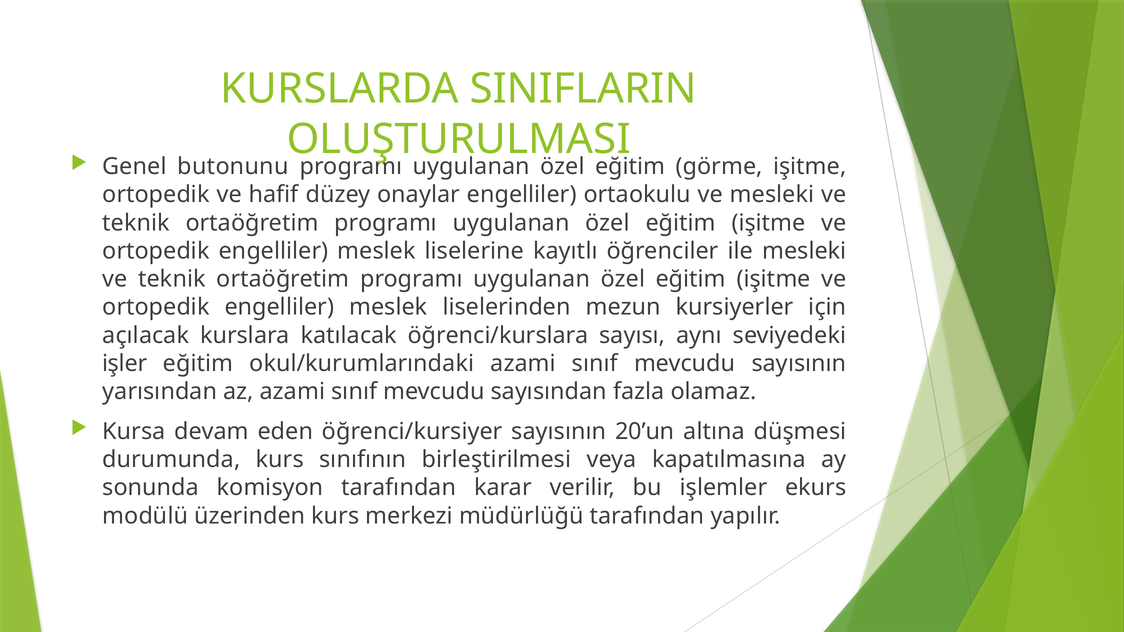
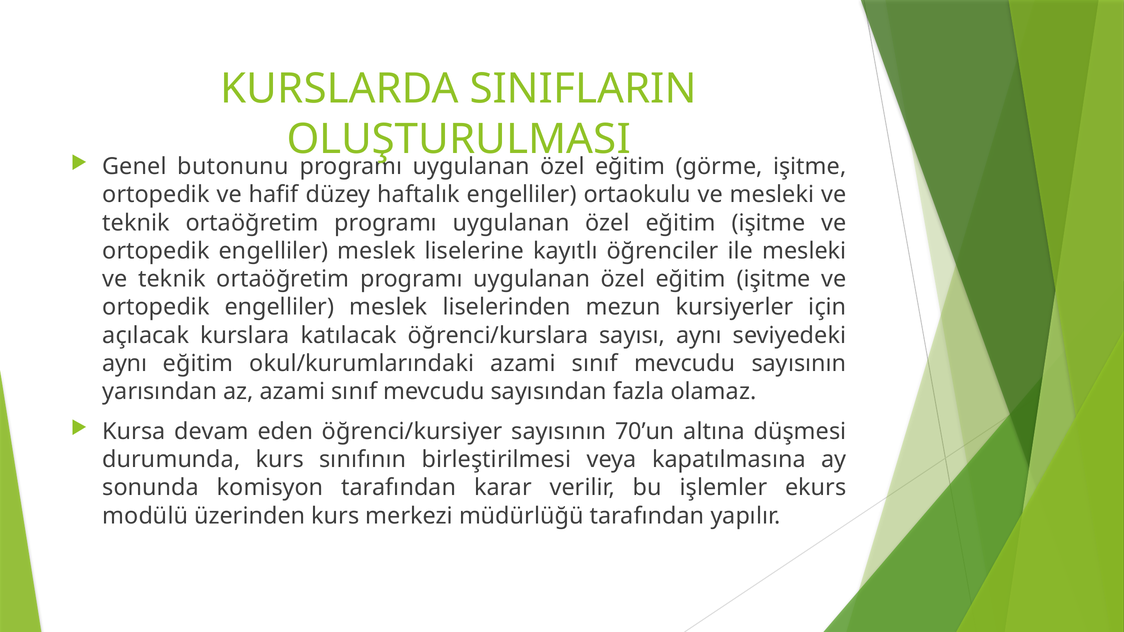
onaylar: onaylar -> haftalık
işler at (125, 364): işler -> aynı
20’un: 20’un -> 70’un
